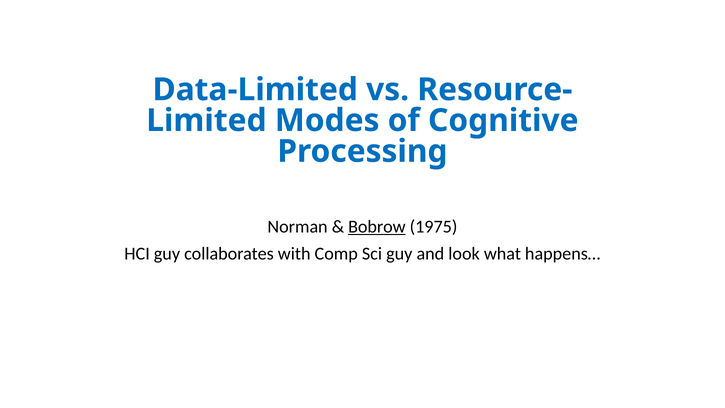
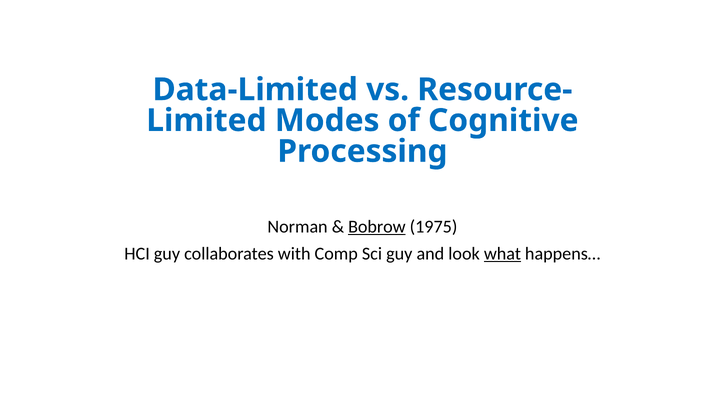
what underline: none -> present
